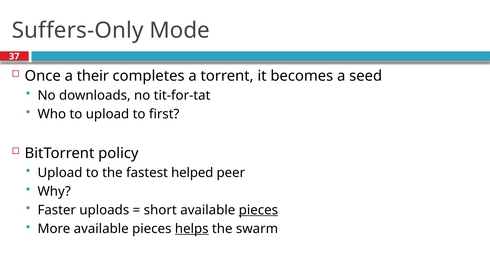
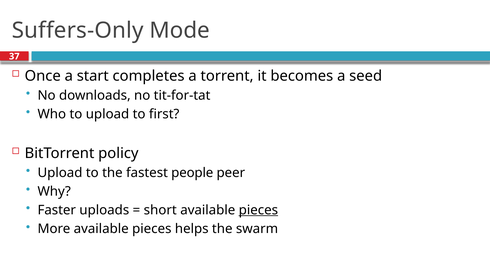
their: their -> start
helped: helped -> people
helps underline: present -> none
